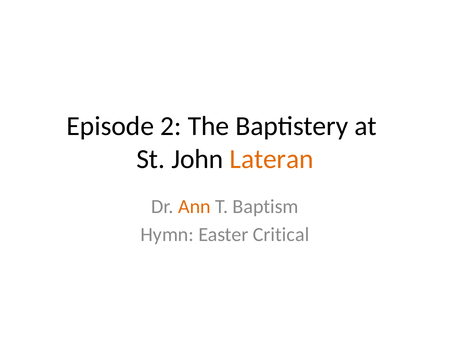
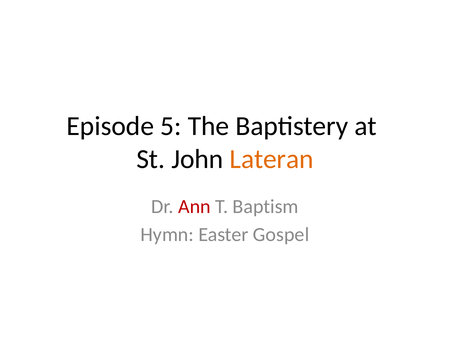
2: 2 -> 5
Ann colour: orange -> red
Critical: Critical -> Gospel
